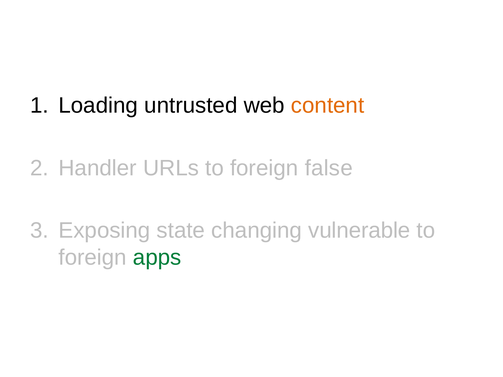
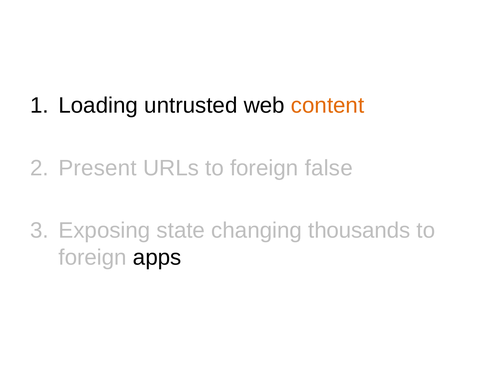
Handler: Handler -> Present
vulnerable: vulnerable -> thousands
apps colour: green -> black
